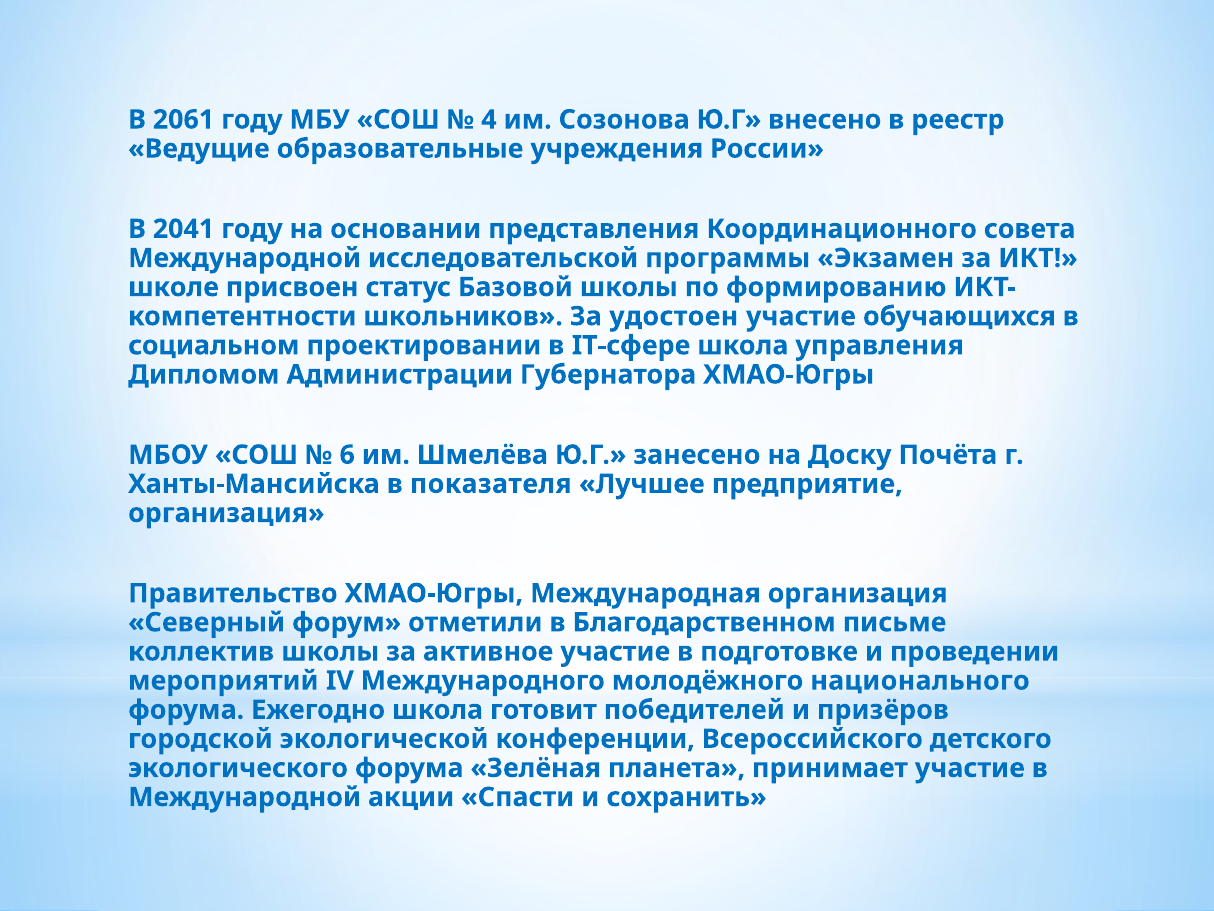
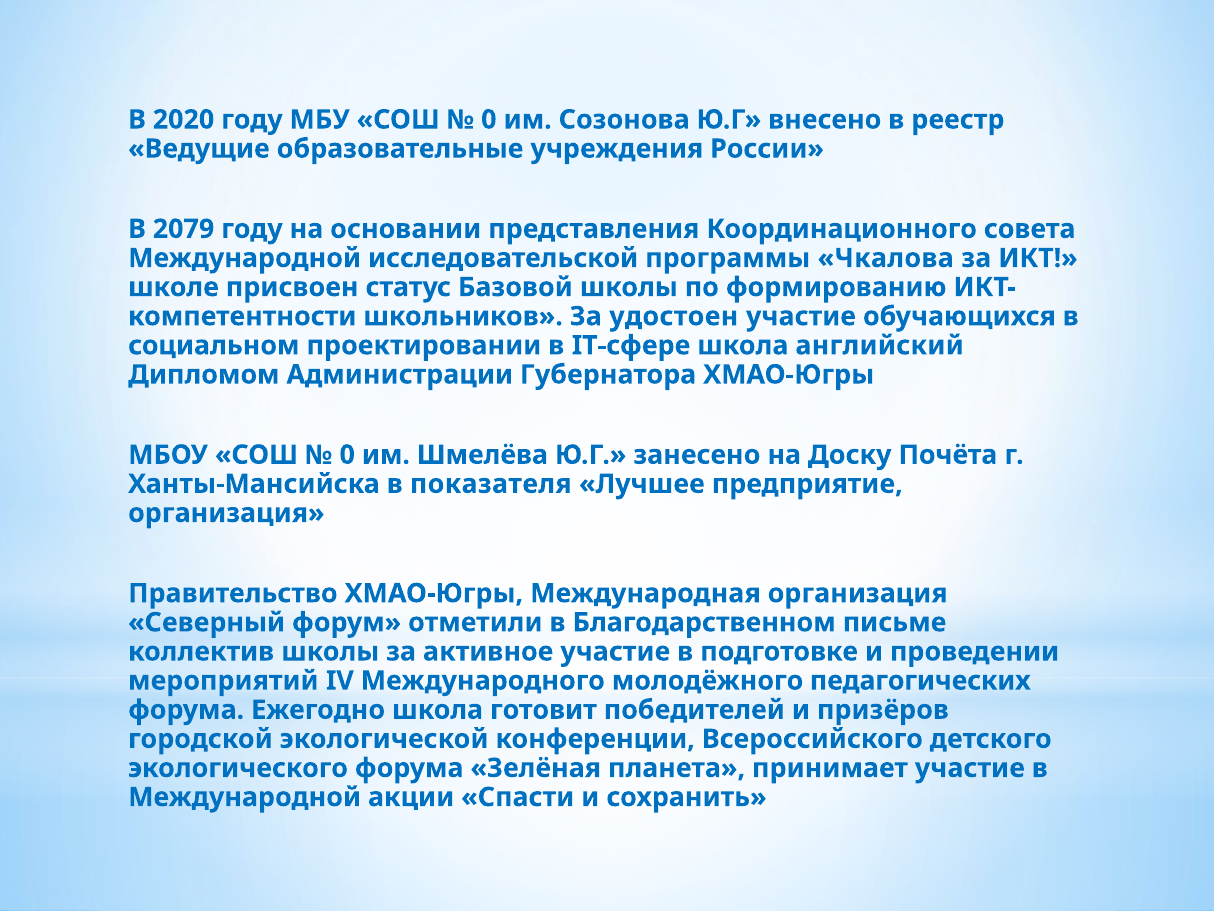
2061: 2061 -> 2020
4 at (489, 120): 4 -> 0
2041: 2041 -> 2079
Экзамен: Экзамен -> Чкалова
управления: управления -> английский
6 at (347, 455): 6 -> 0
национального: национального -> педагогических
